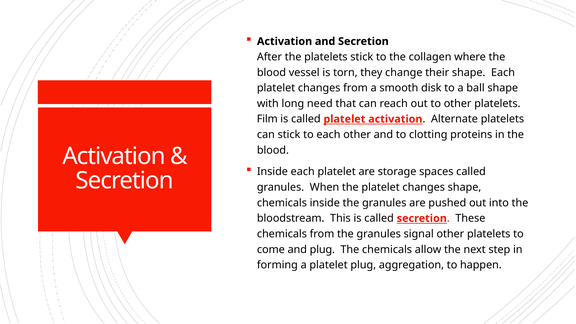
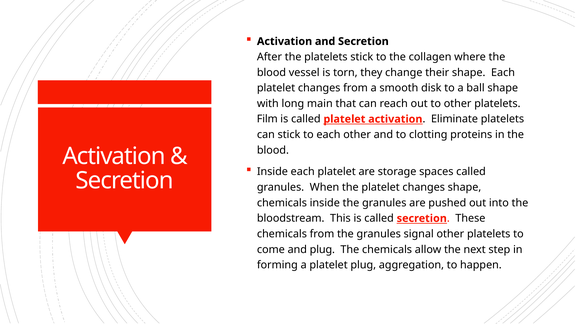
need: need -> main
Alternate: Alternate -> Eliminate
